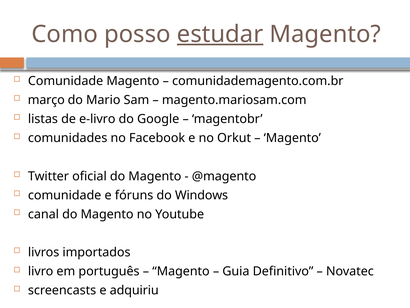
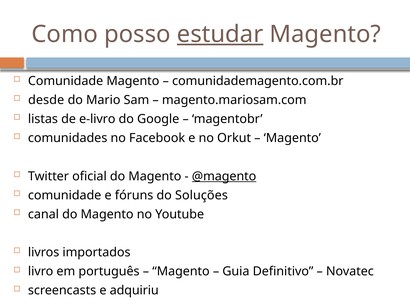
março: março -> desde
@magento underline: none -> present
Windows: Windows -> Soluções
